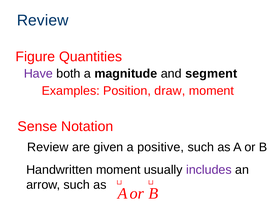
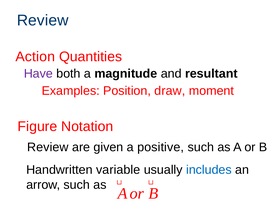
Figure: Figure -> Action
segment: segment -> resultant
Sense: Sense -> Figure
Handwritten moment: moment -> variable
includes colour: purple -> blue
